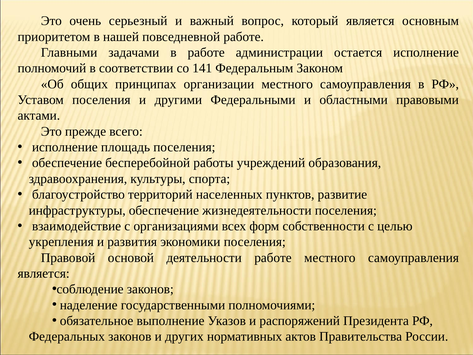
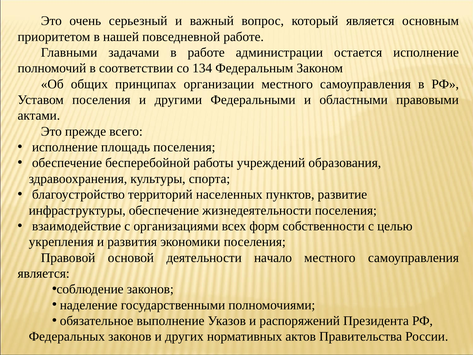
141: 141 -> 134
деятельности работе: работе -> начало
